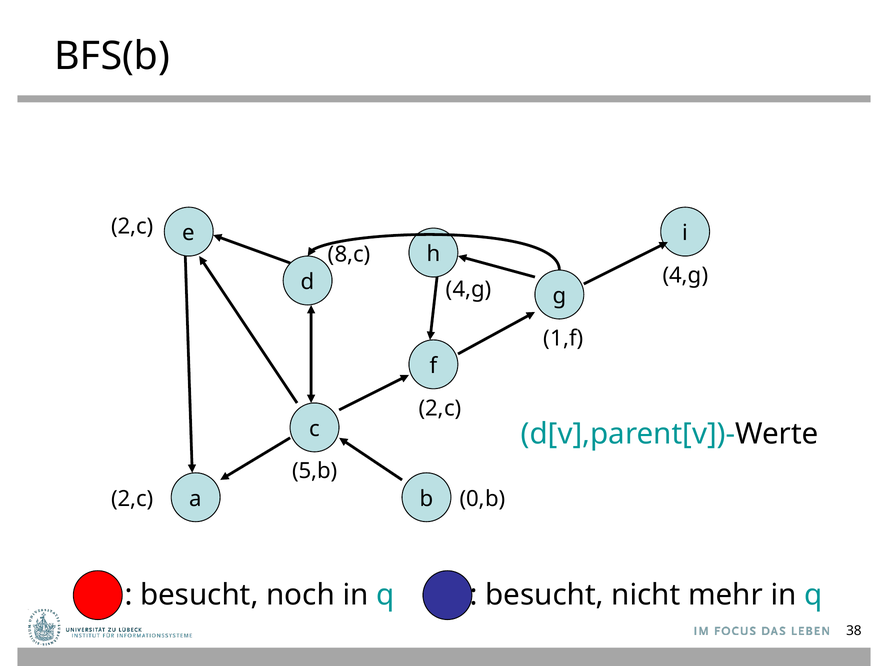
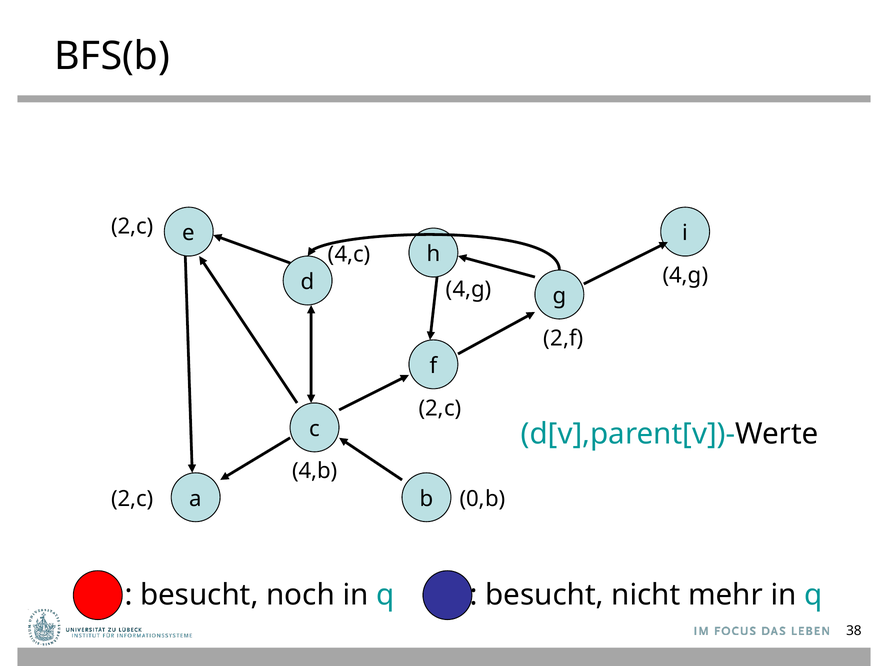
8,c: 8,c -> 4,c
1,f: 1,f -> 2,f
5,b: 5,b -> 4,b
